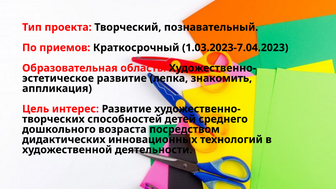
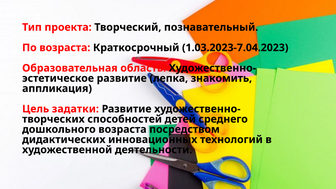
По приемов: приемов -> возраста
интерес: интерес -> задатки
